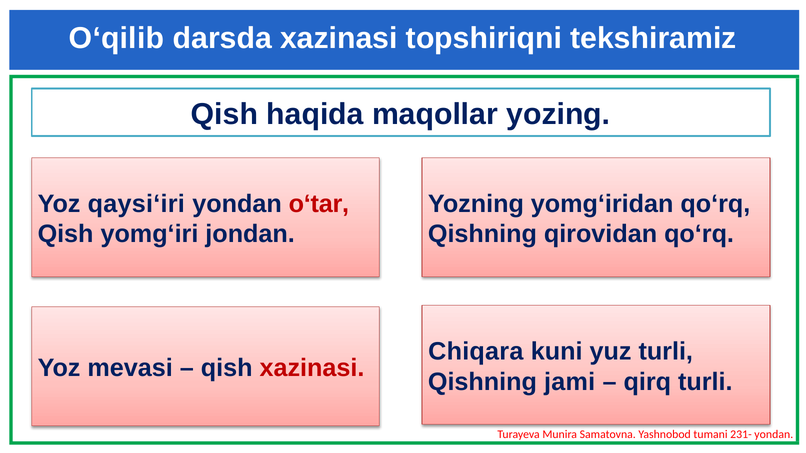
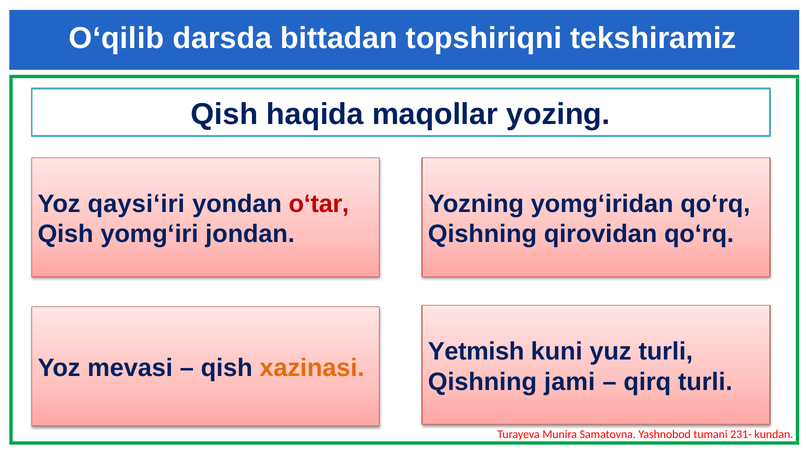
darsda xazinasi: xazinasi -> bittadan
Chiqara: Chiqara -> Yetmish
xazinasi at (312, 368) colour: red -> orange
231- yondan: yondan -> kundan
